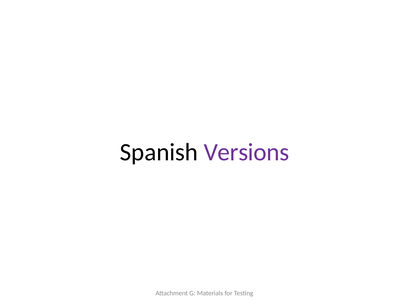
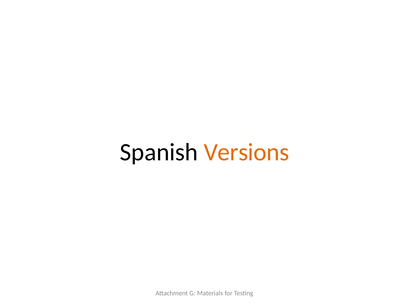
Versions colour: purple -> orange
